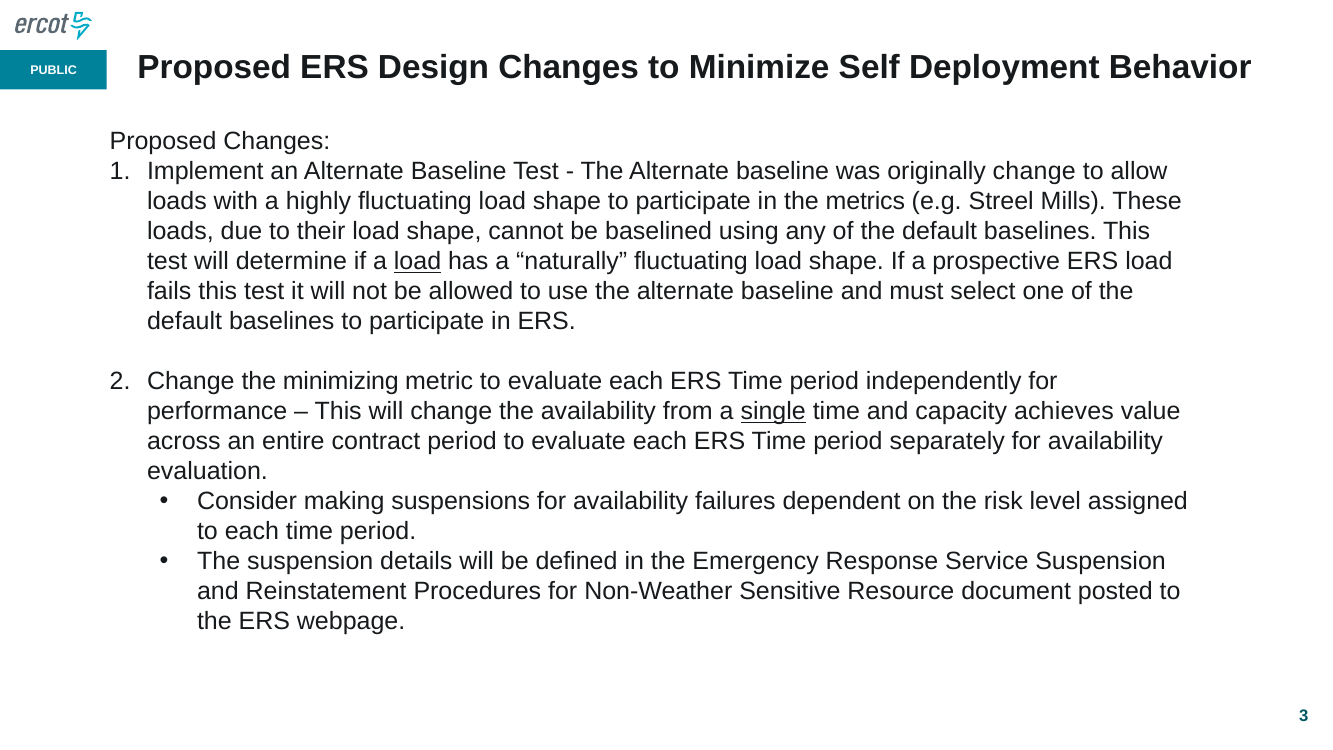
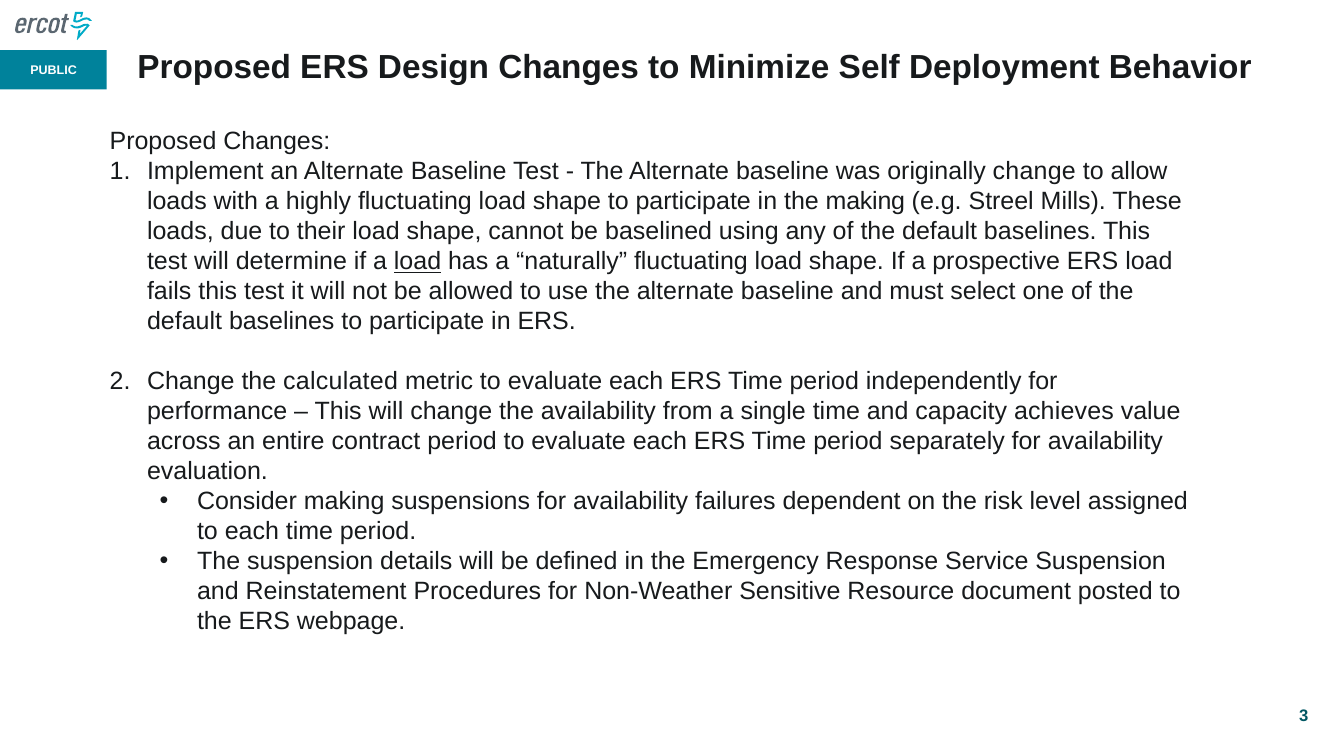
the metrics: metrics -> making
minimizing: minimizing -> calculated
single underline: present -> none
